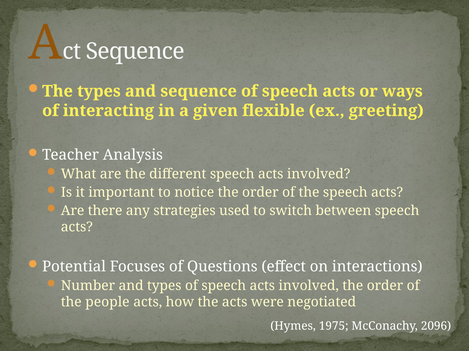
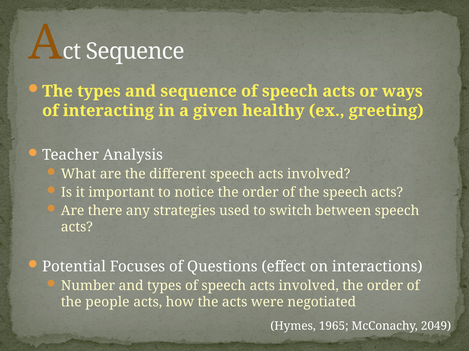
flexible: flexible -> healthy
1975: 1975 -> 1965
2096: 2096 -> 2049
